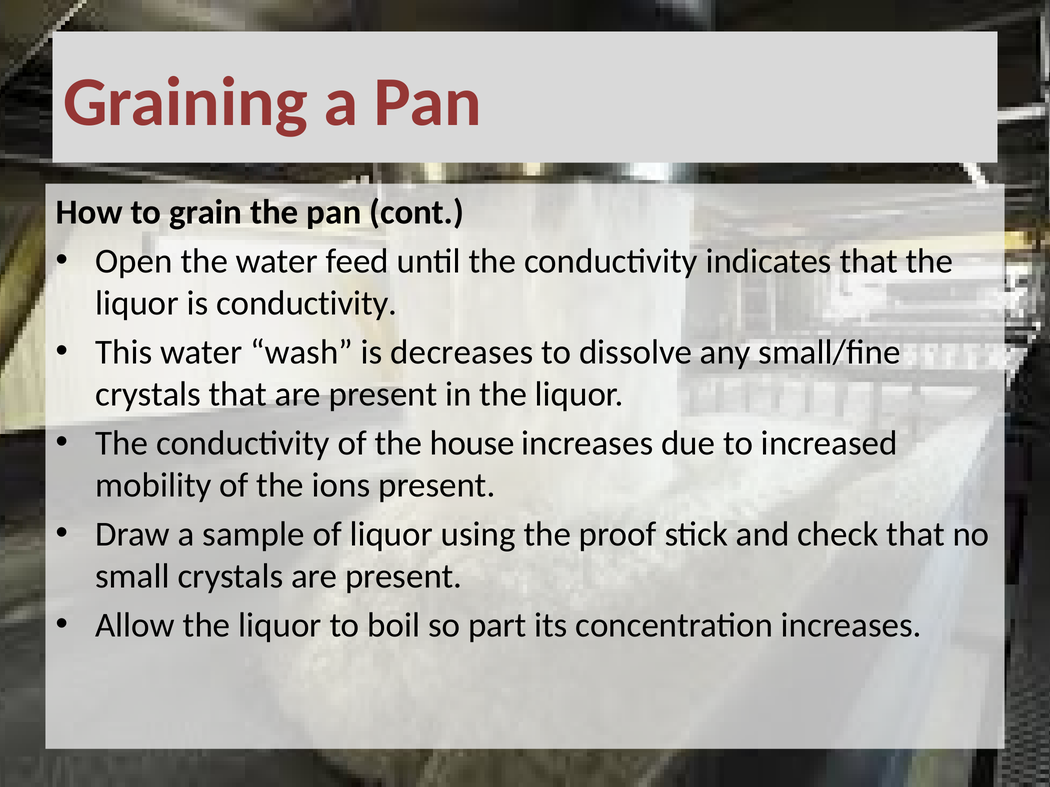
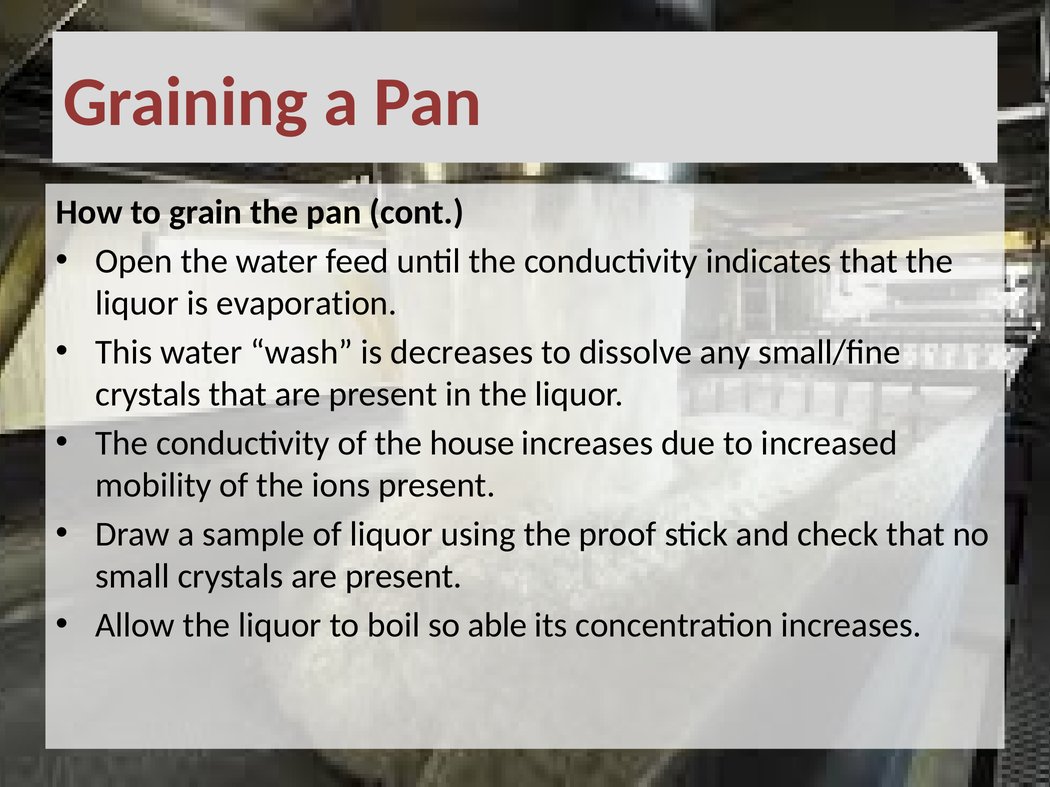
is conductivity: conductivity -> evaporation
part: part -> able
